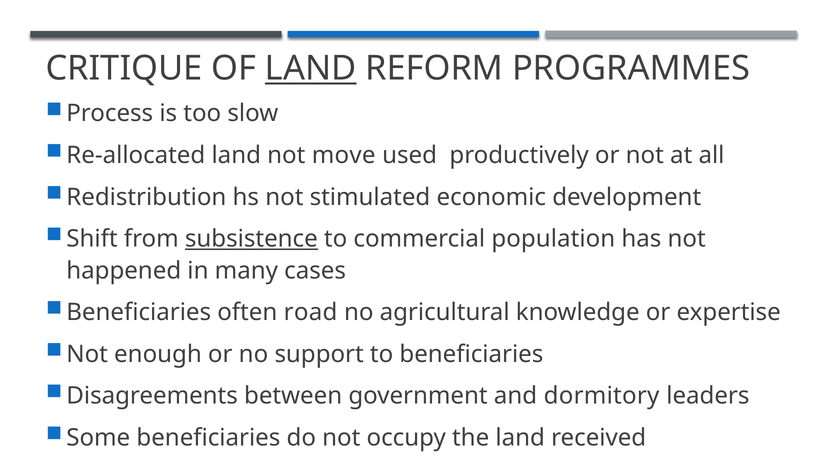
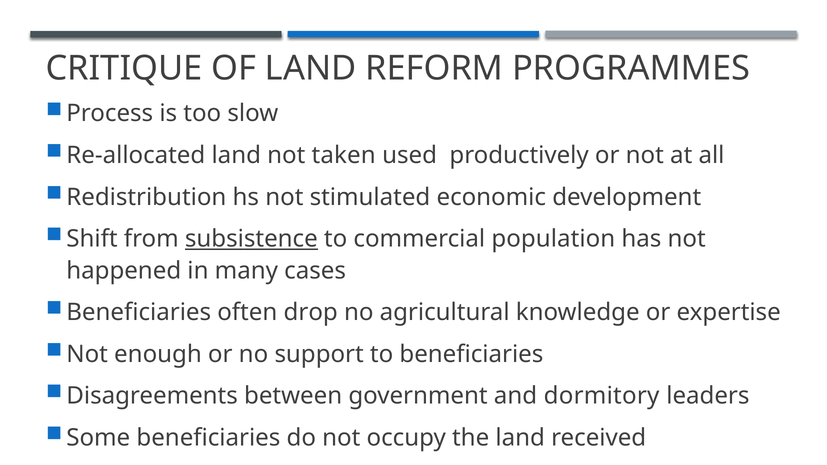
LAND at (311, 69) underline: present -> none
move: move -> taken
road: road -> drop
